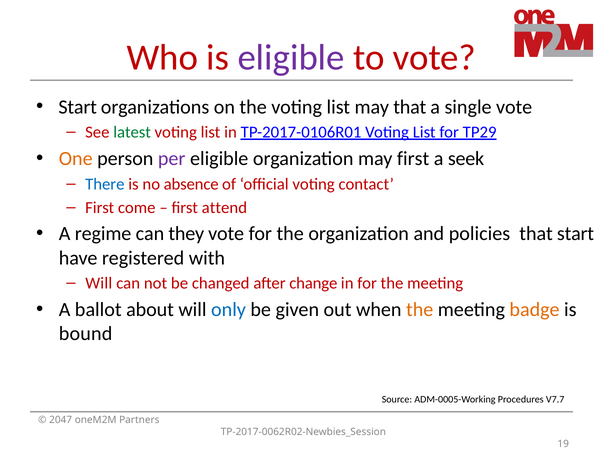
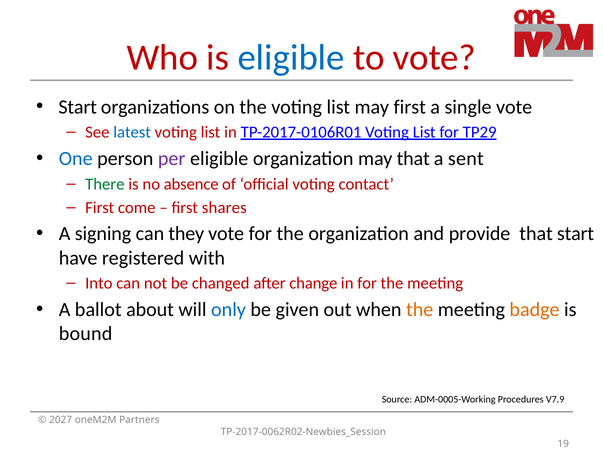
eligible at (291, 58) colour: purple -> blue
may that: that -> first
latest colour: green -> blue
One colour: orange -> blue
may first: first -> that
seek: seek -> sent
There colour: blue -> green
attend: attend -> shares
regime: regime -> signing
policies: policies -> provide
Will at (99, 283): Will -> Into
V7.7: V7.7 -> V7.9
2047: 2047 -> 2027
